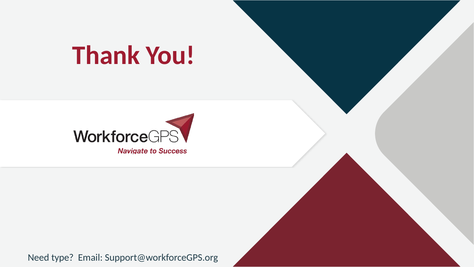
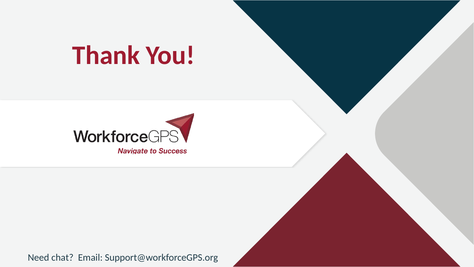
type: type -> chat
